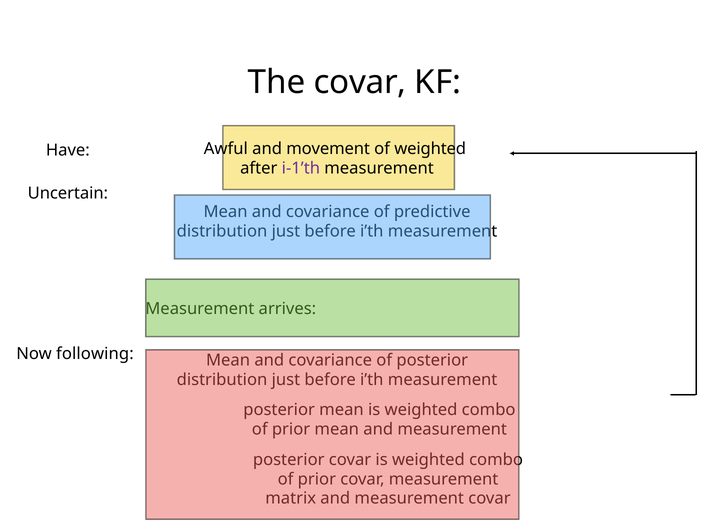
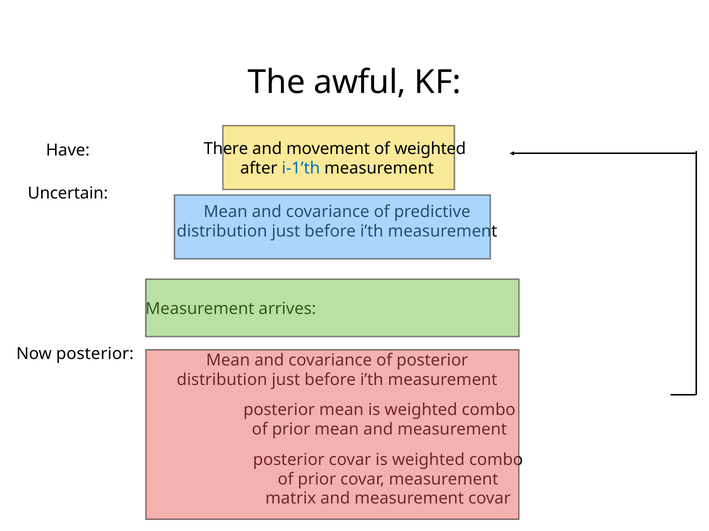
The covar: covar -> awful
Awful: Awful -> There
i-1’th colour: purple -> blue
Now following: following -> posterior
